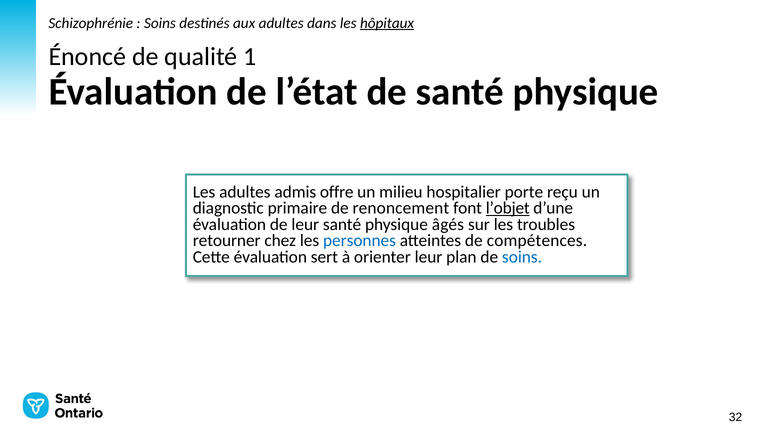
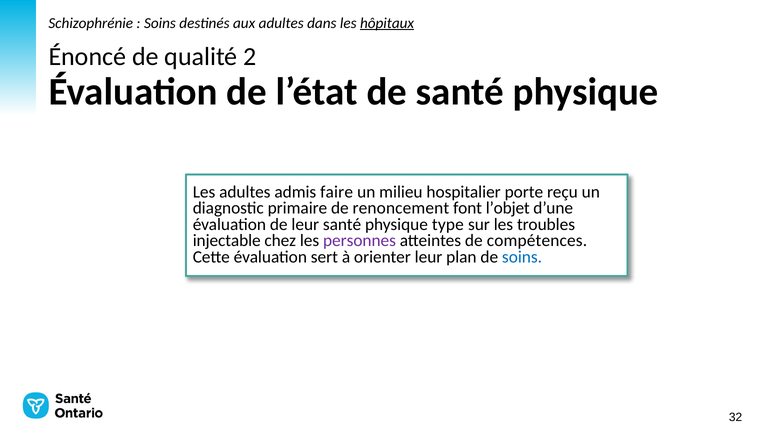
1: 1 -> 2
offre: offre -> faire
l’objet underline: present -> none
âgés: âgés -> type
retourner: retourner -> injectable
personnes colour: blue -> purple
